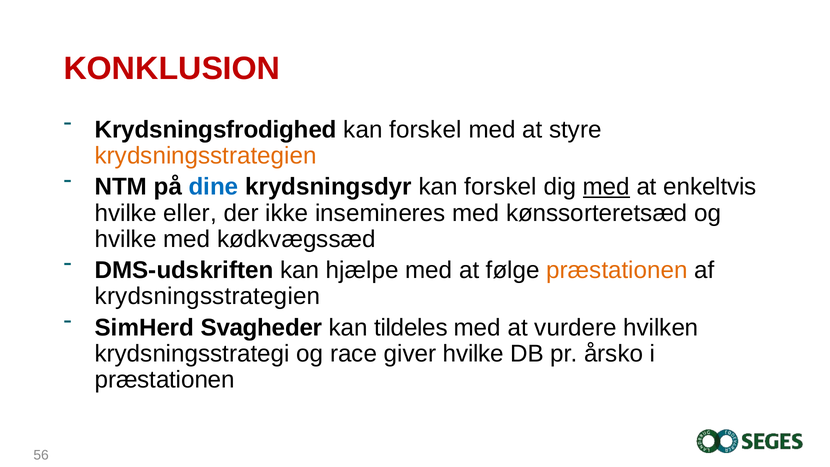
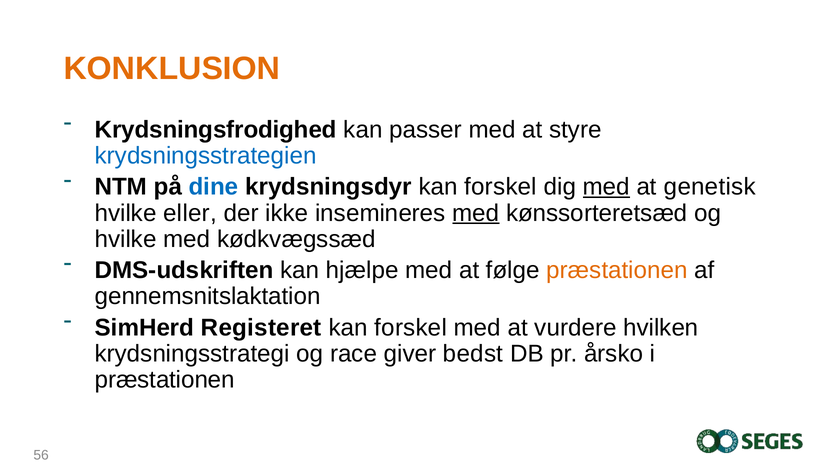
KONKLUSION colour: red -> orange
forskel at (425, 130): forskel -> passer
krydsningsstrategien at (206, 156) colour: orange -> blue
enkeltvis: enkeltvis -> genetisk
med at (476, 213) underline: none -> present
krydsningsstrategien at (208, 296): krydsningsstrategien -> gennemsnitslaktation
Svagheder: Svagheder -> Registeret
tildeles at (411, 328): tildeles -> forskel
giver hvilke: hvilke -> bedst
